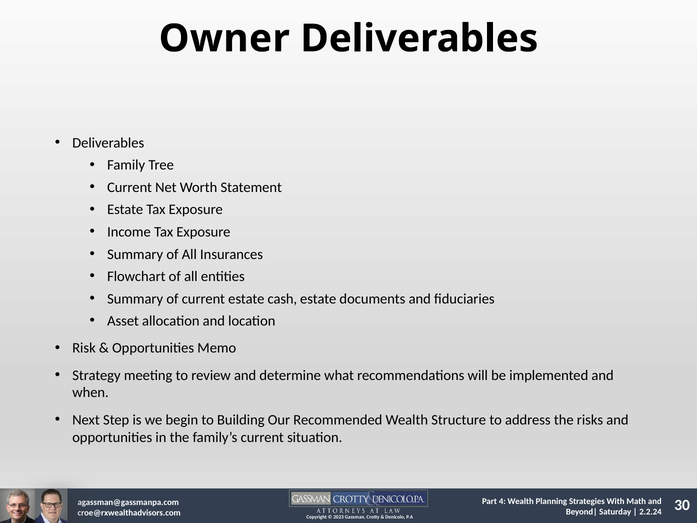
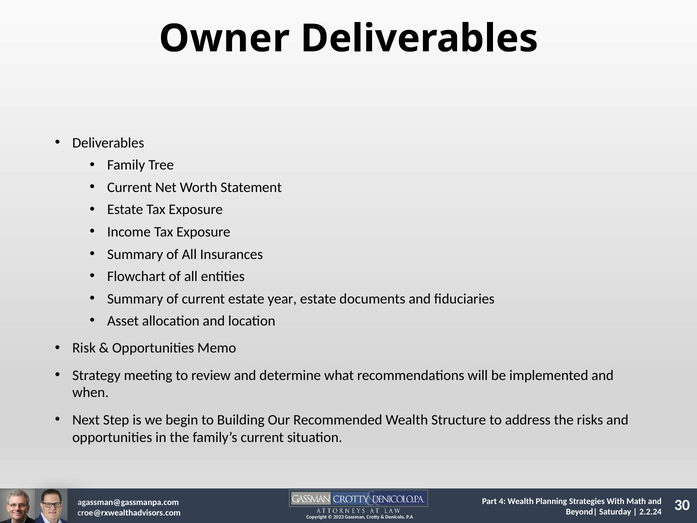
cash: cash -> year
